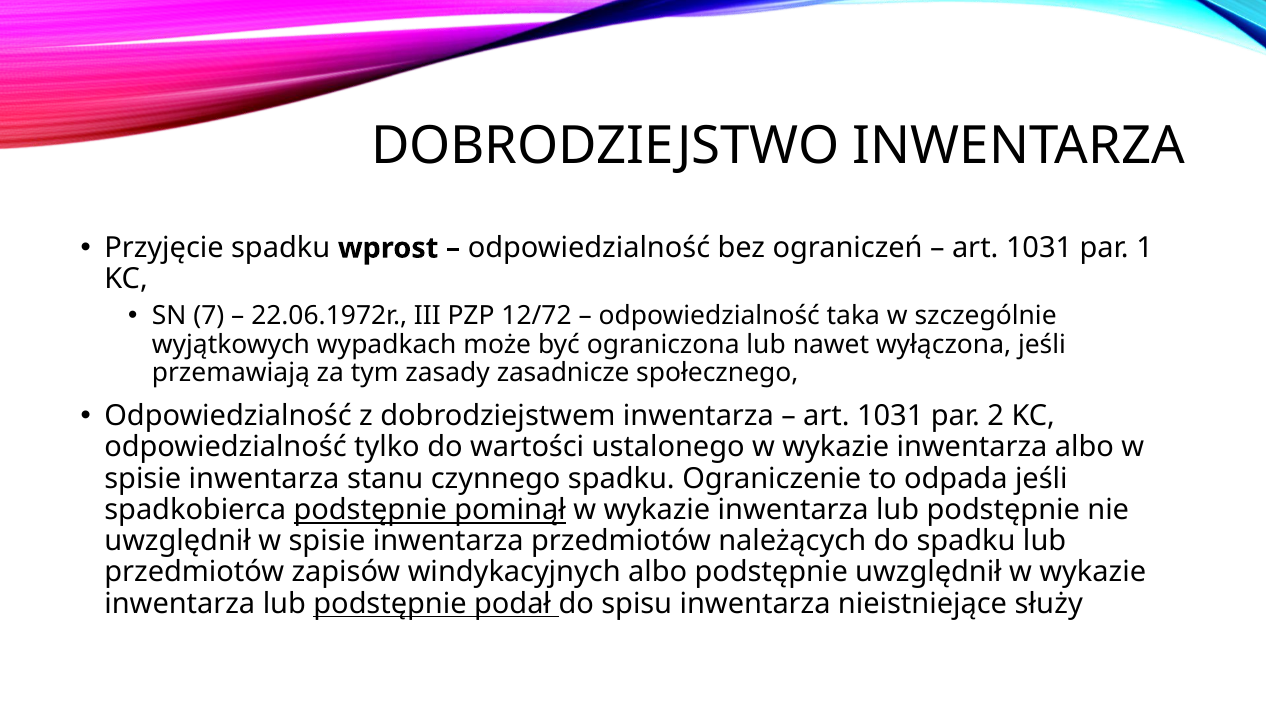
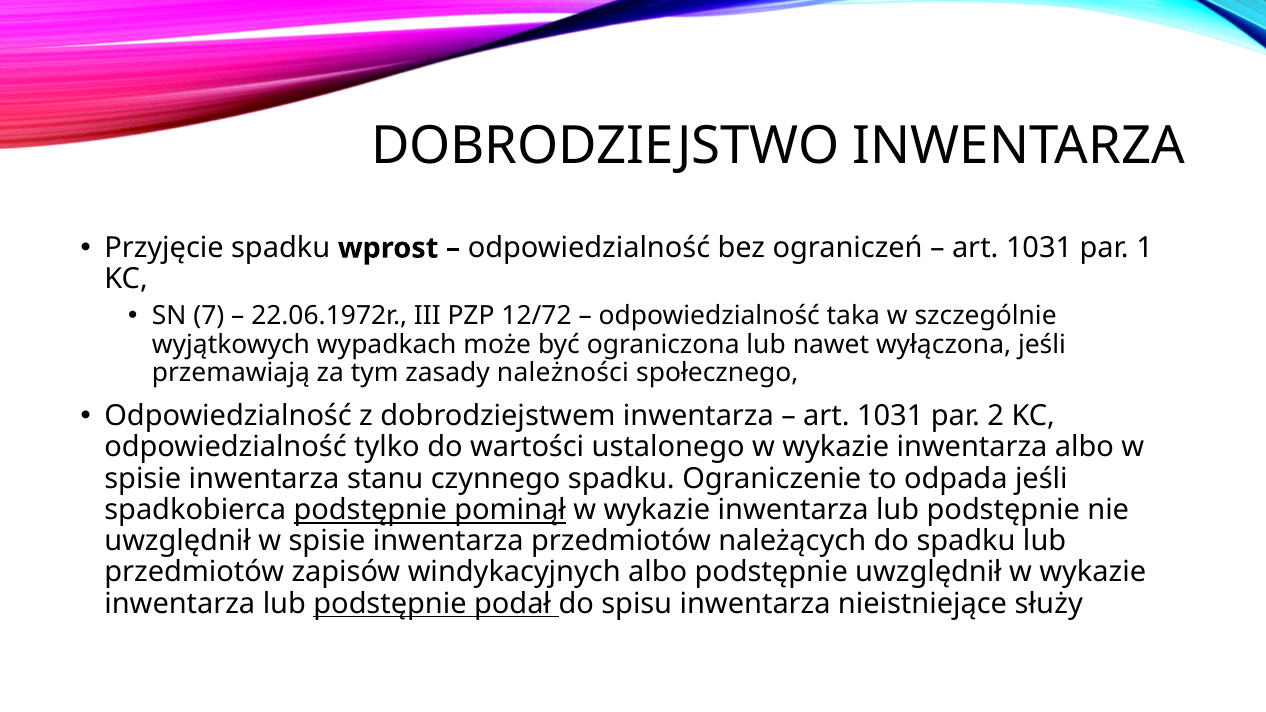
zasadnicze: zasadnicze -> należności
